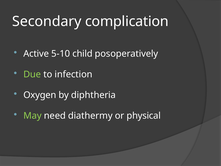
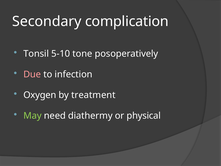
Active: Active -> Tonsil
child: child -> tone
Due colour: light green -> pink
diphtheria: diphtheria -> treatment
